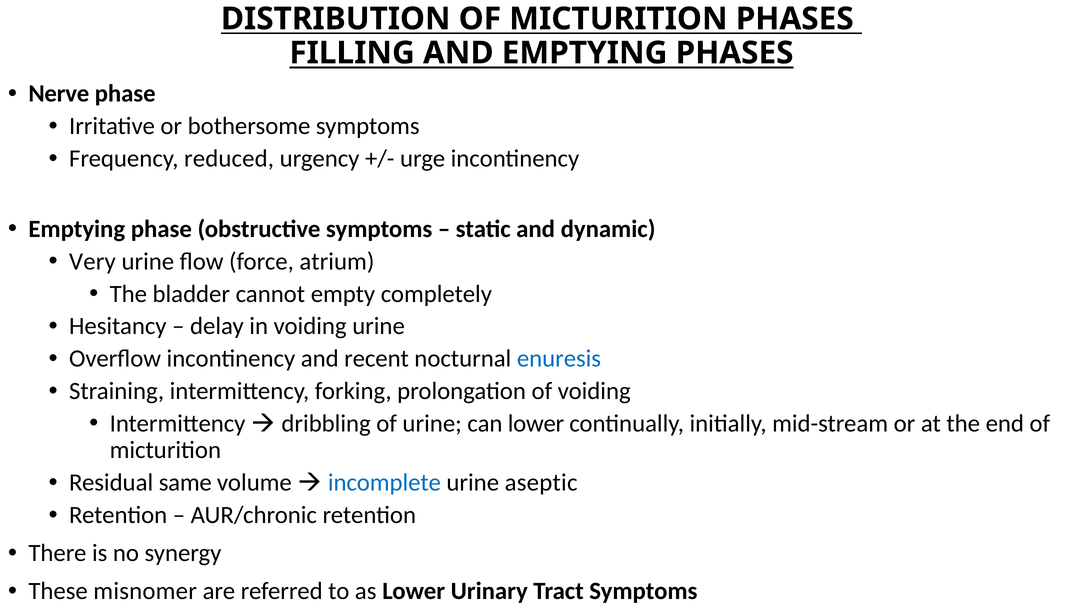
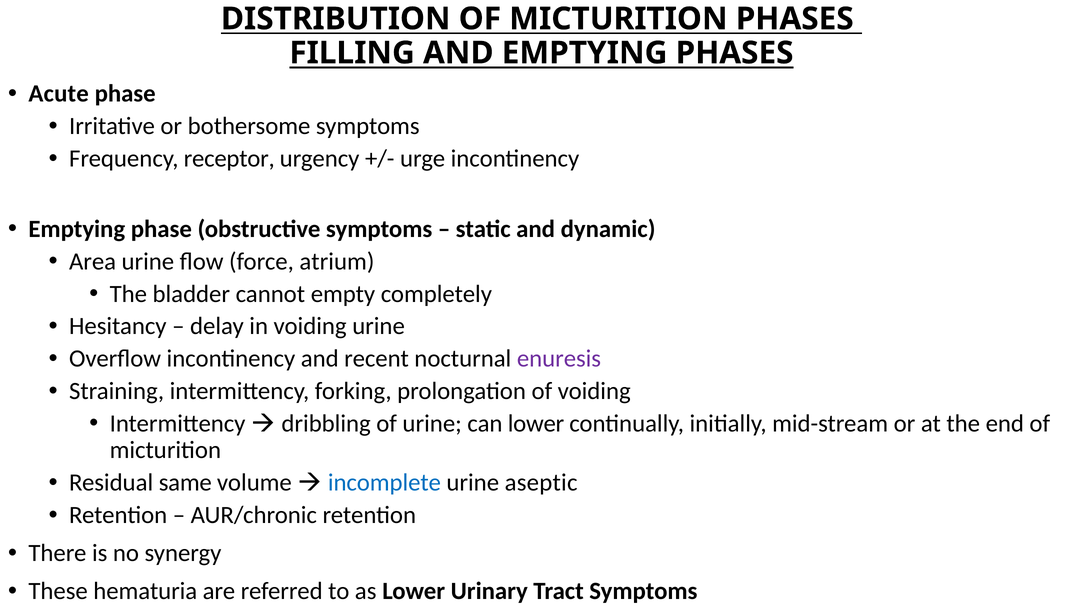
Nerve: Nerve -> Acute
reduced: reduced -> receptor
Very: Very -> Area
enuresis colour: blue -> purple
misnomer: misnomer -> hematuria
